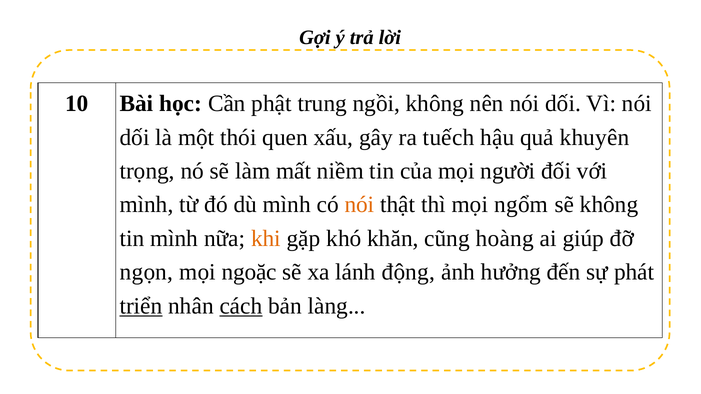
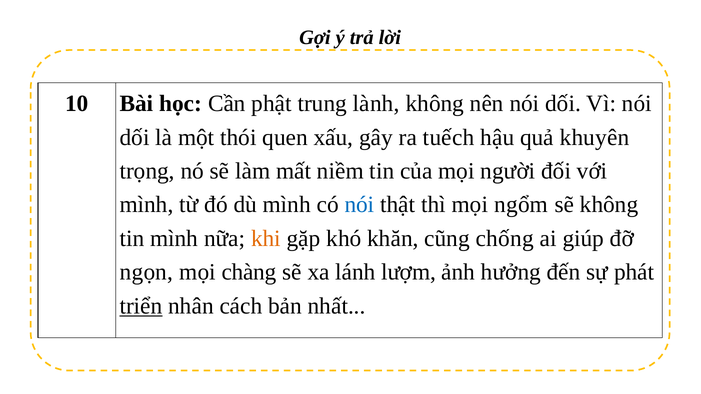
ngồi: ngồi -> lành
nói at (359, 205) colour: orange -> blue
hoàng: hoàng -> chống
ngoặc: ngoặc -> chàng
động: động -> lượm
cách underline: present -> none
làng: làng -> nhất
